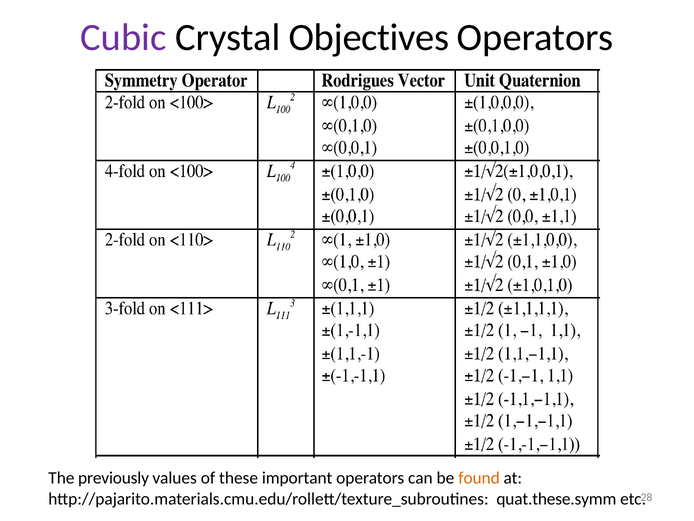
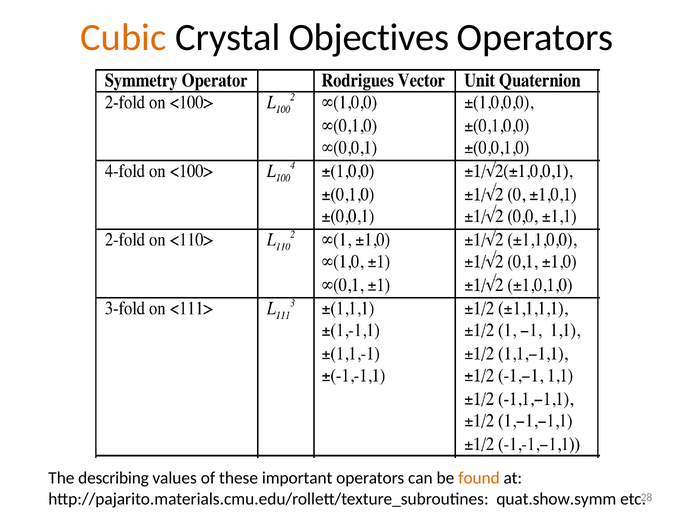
Cubic colour: purple -> orange
previously: previously -> describing
quat.these.symm: quat.these.symm -> quat.show.symm
